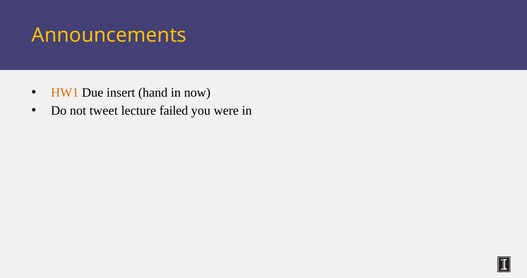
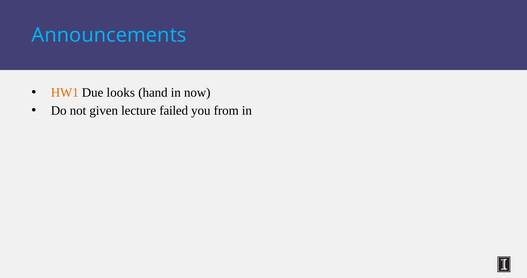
Announcements colour: yellow -> light blue
insert: insert -> looks
tweet: tweet -> given
were: were -> from
